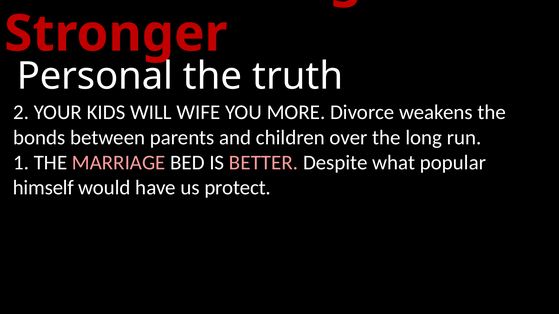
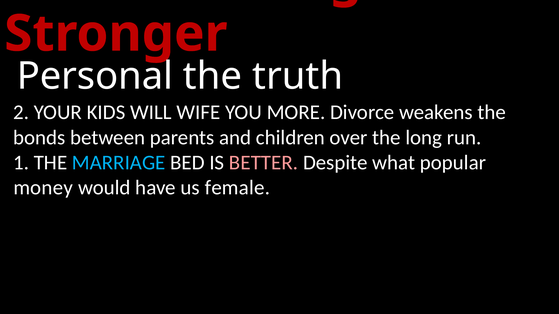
MARRIAGE at (119, 163) colour: pink -> light blue
himself: himself -> money
protect: protect -> female
